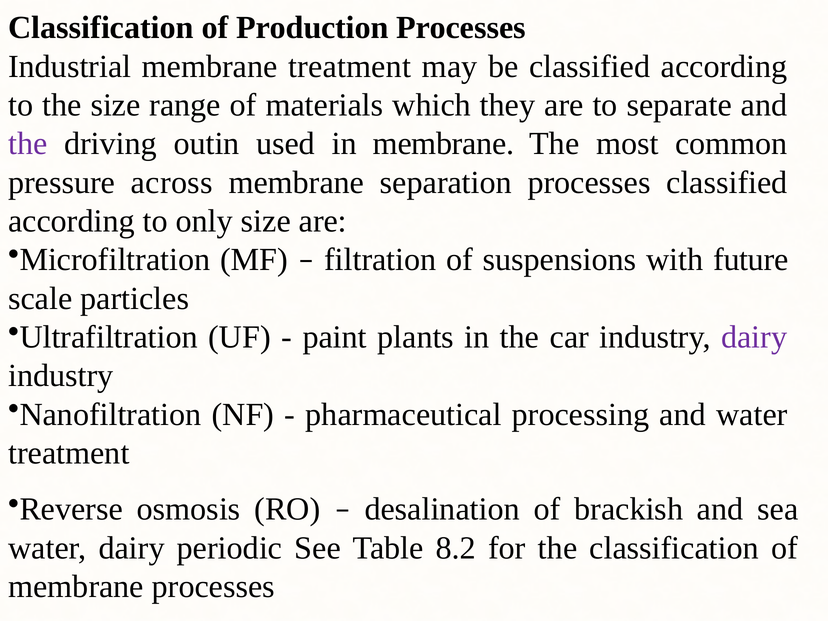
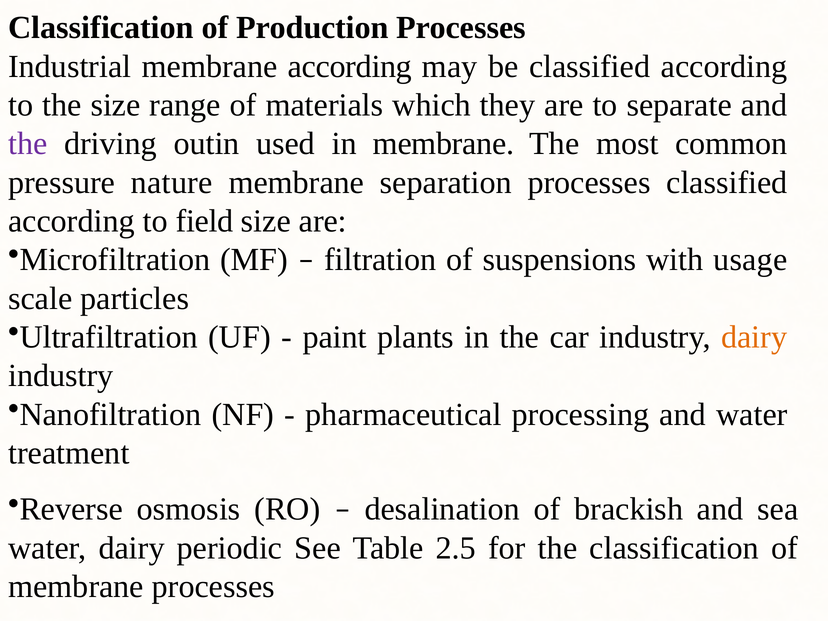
membrane treatment: treatment -> according
across: across -> nature
only: only -> field
future: future -> usage
dairy at (754, 337) colour: purple -> orange
8.2: 8.2 -> 2.5
